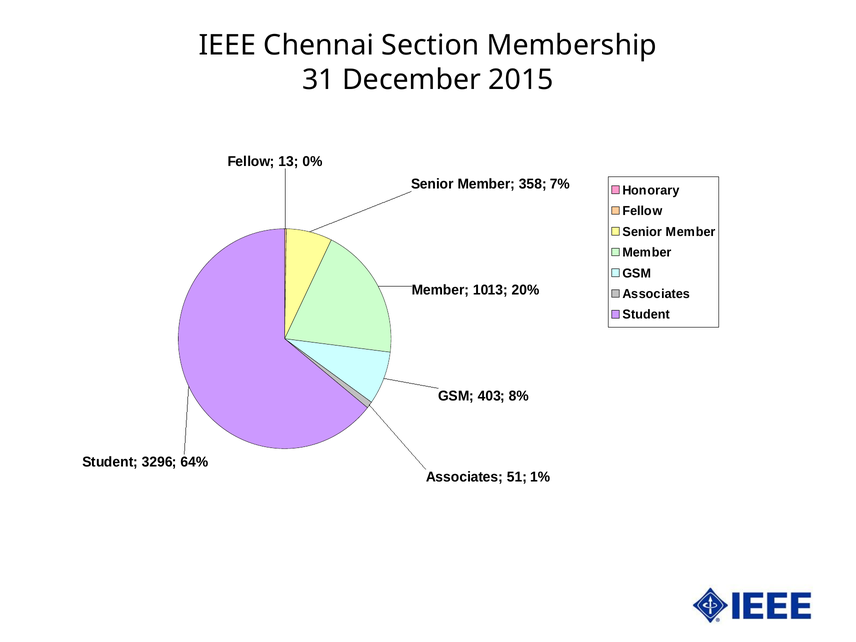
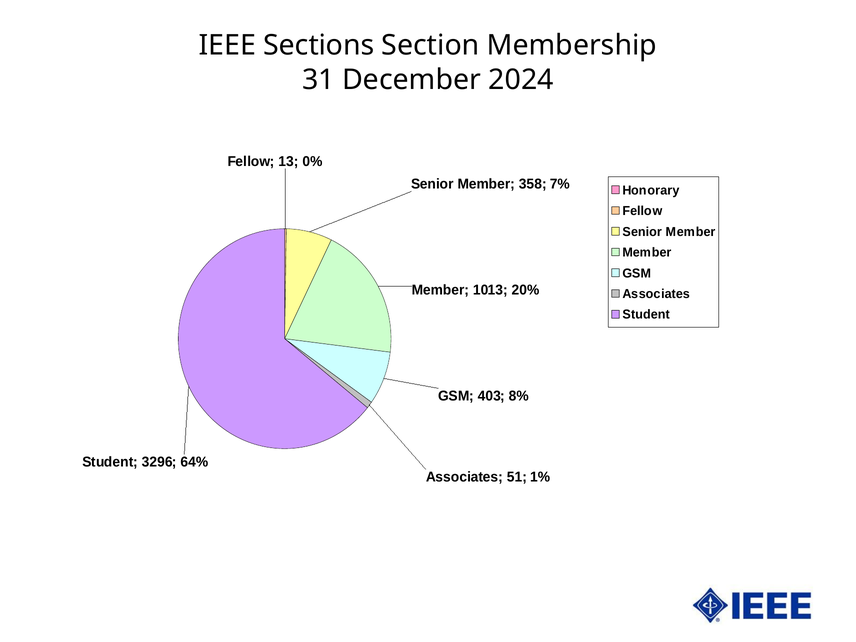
Chennai: Chennai -> Sections
2015: 2015 -> 2024
